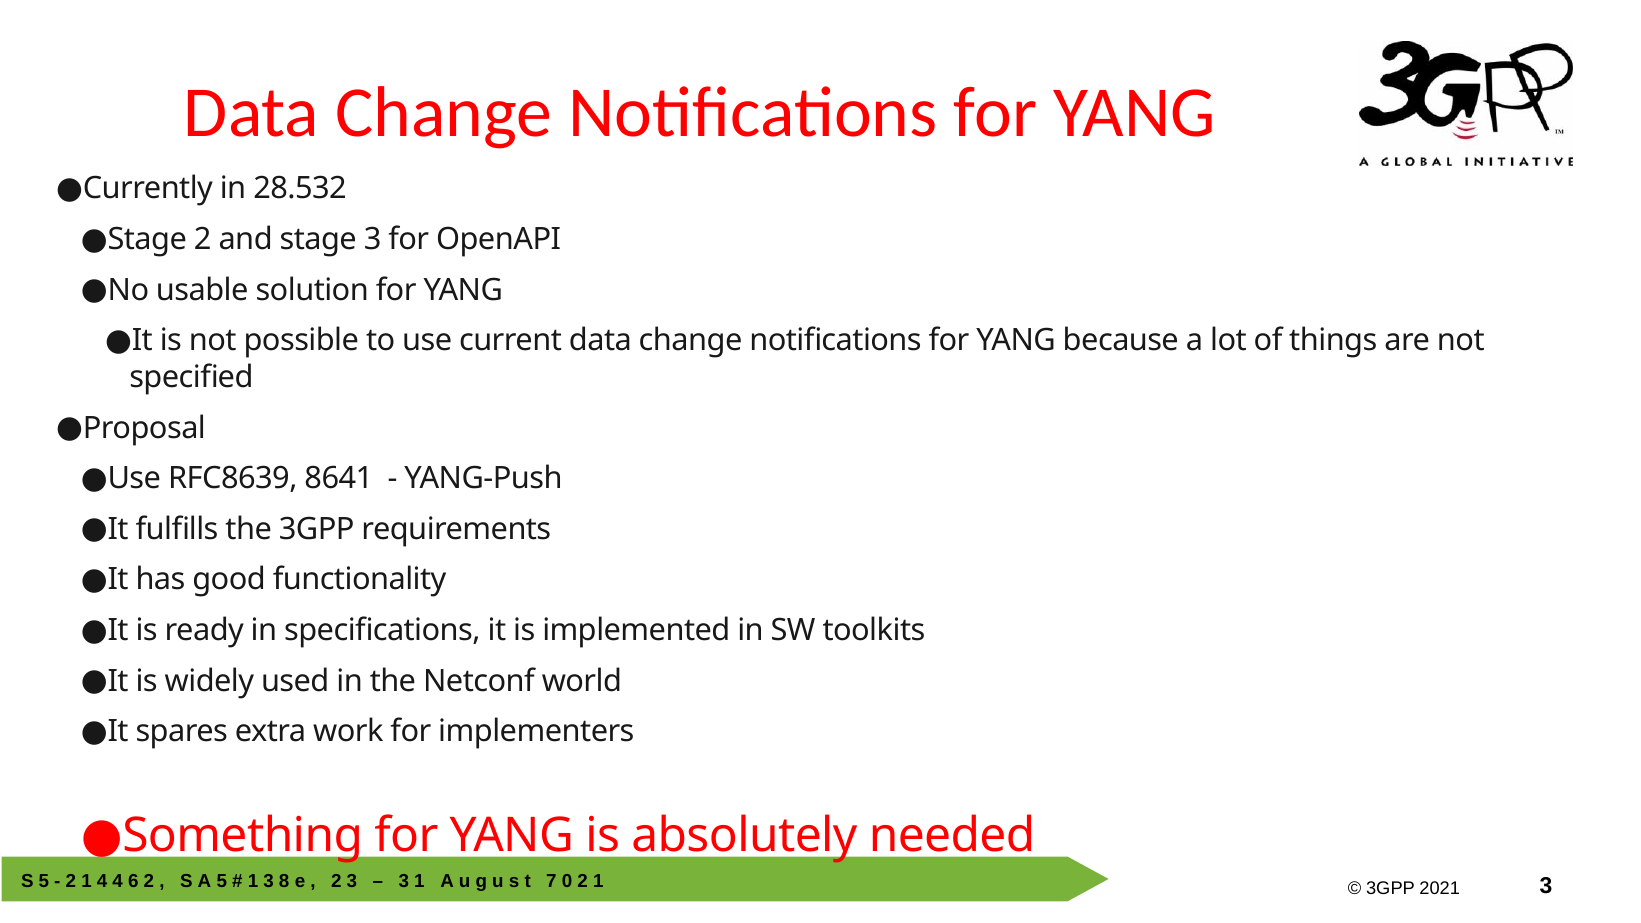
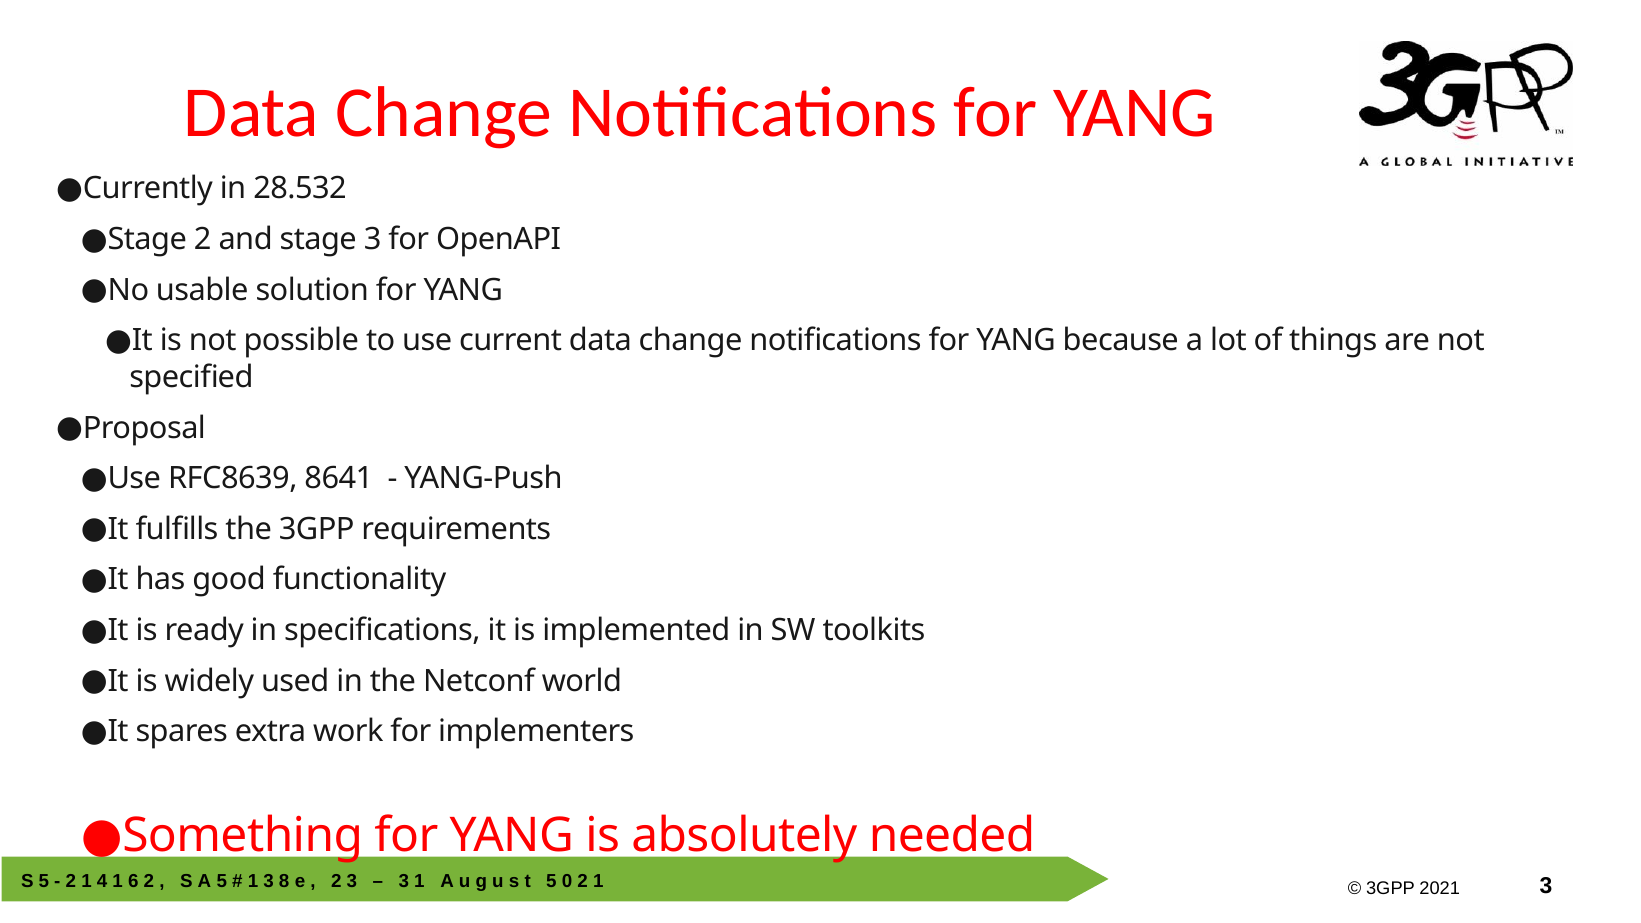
4 at (118, 881): 4 -> 1
7 at (551, 881): 7 -> 5
